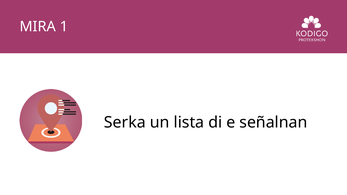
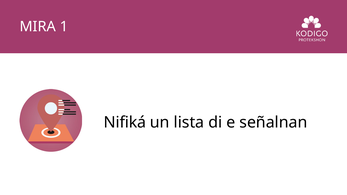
Serka: Serka -> Nifiká
